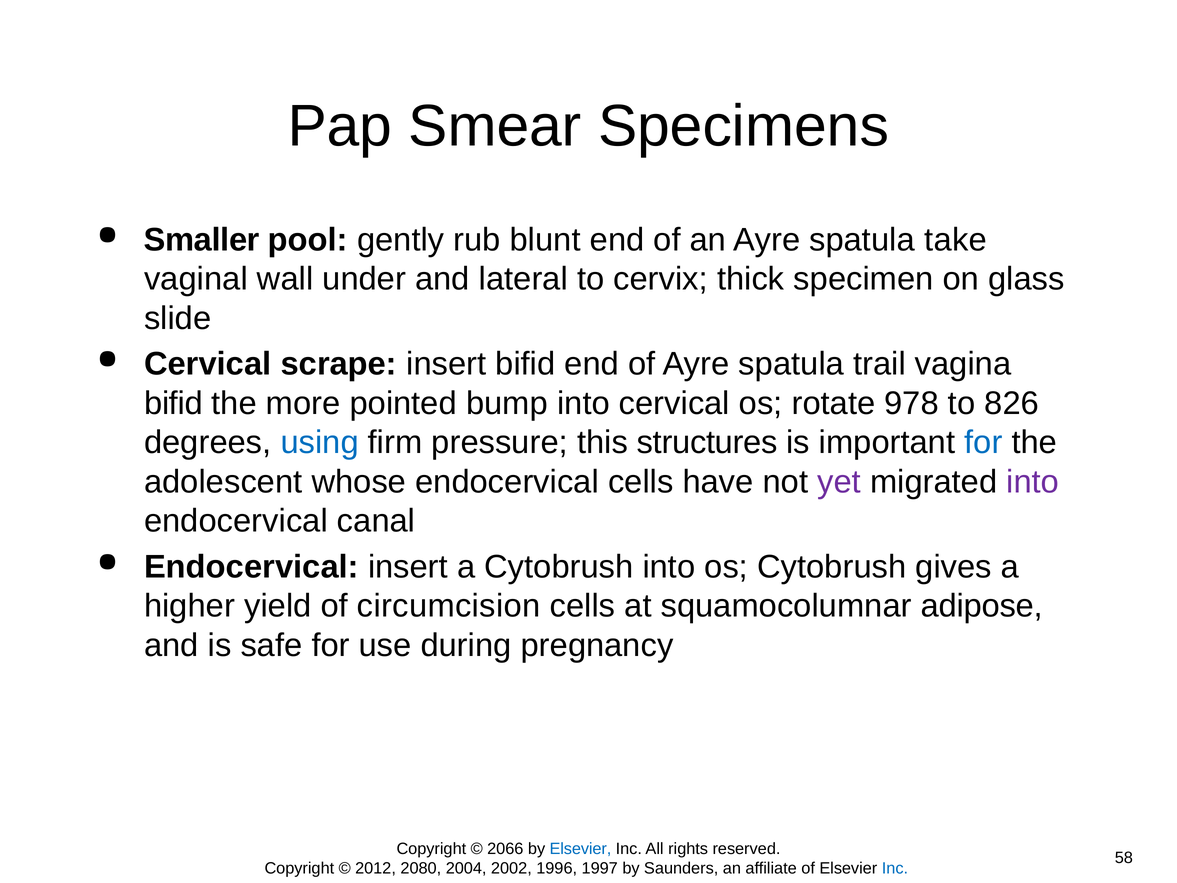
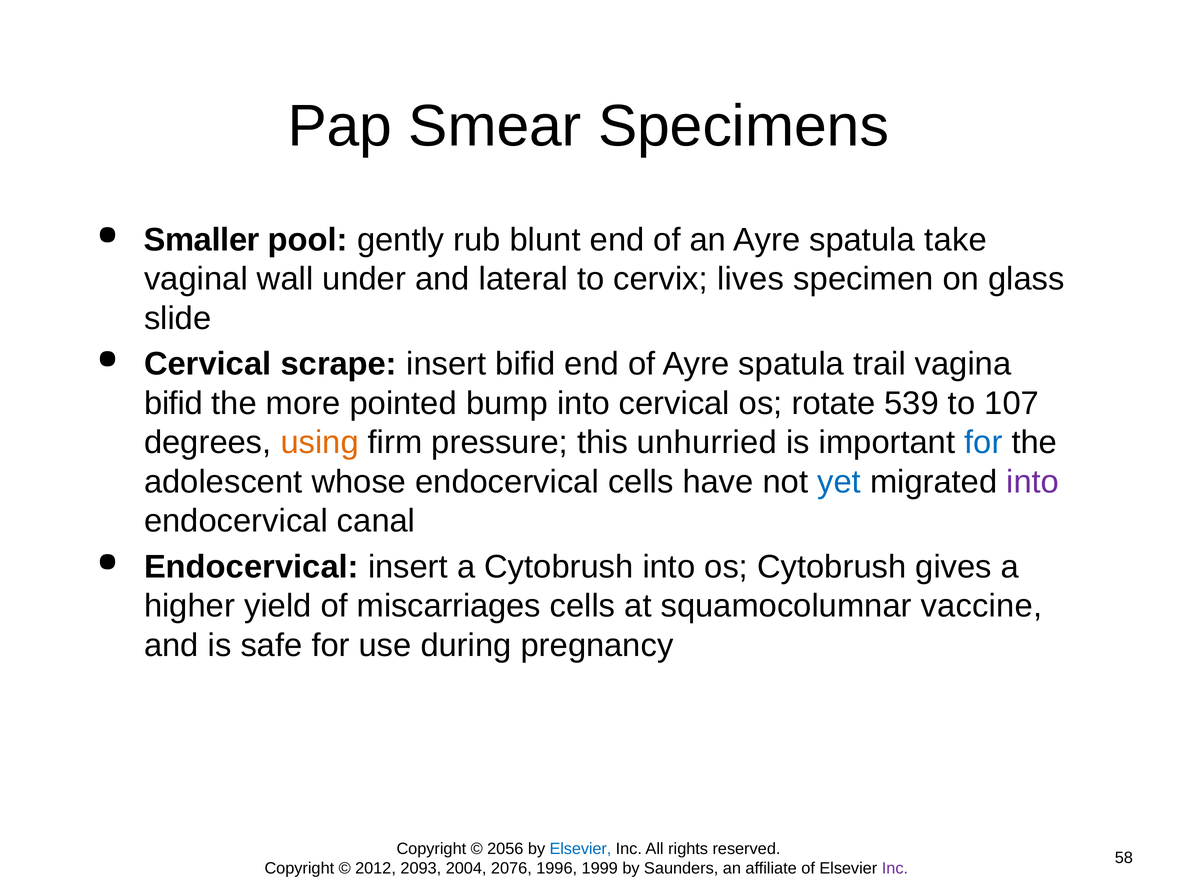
thick: thick -> lives
978: 978 -> 539
826: 826 -> 107
using colour: blue -> orange
structures: structures -> unhurried
yet colour: purple -> blue
circumcision: circumcision -> miscarriages
adipose: adipose -> vaccine
2066: 2066 -> 2056
2080: 2080 -> 2093
2002: 2002 -> 2076
1997: 1997 -> 1999
Inc at (895, 868) colour: blue -> purple
